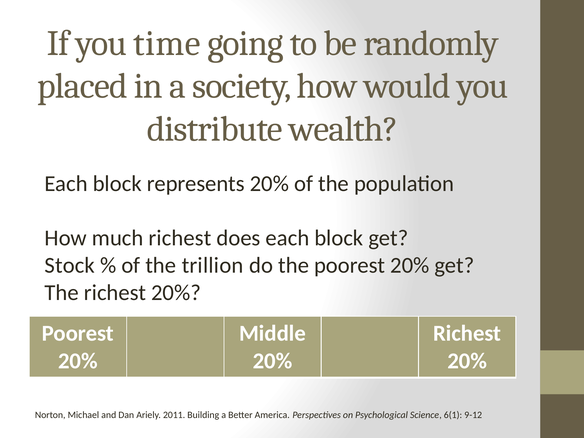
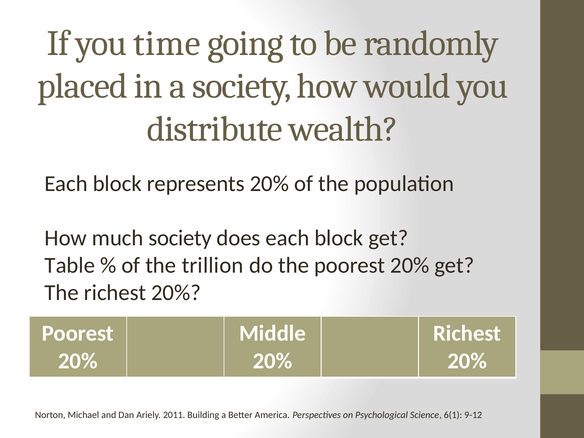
much richest: richest -> society
Stock: Stock -> Table
